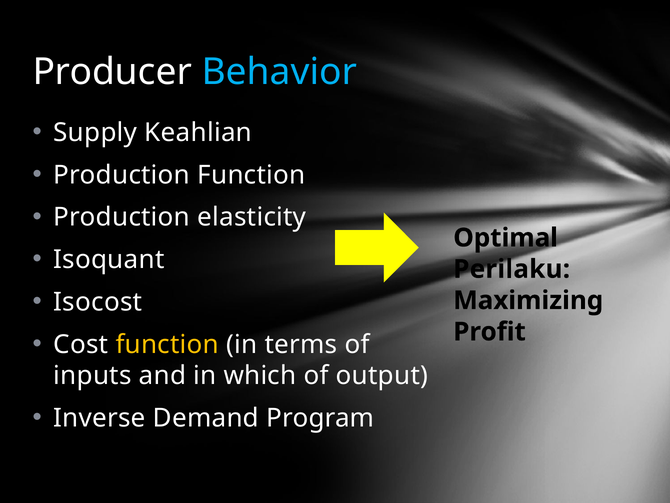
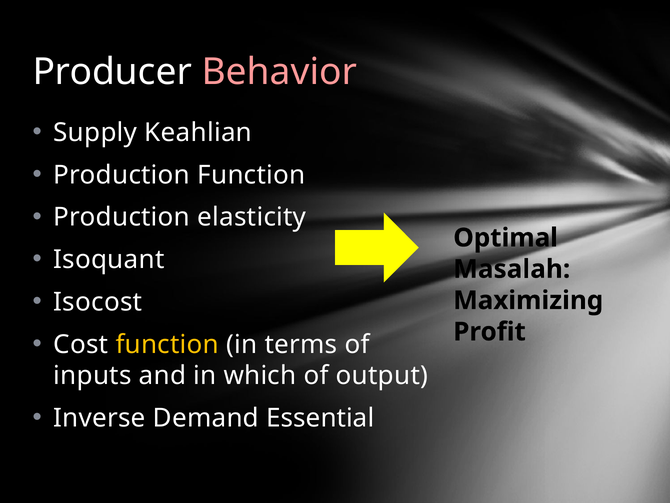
Behavior colour: light blue -> pink
Perilaku: Perilaku -> Masalah
Program: Program -> Essential
